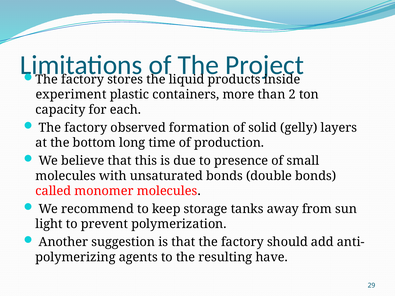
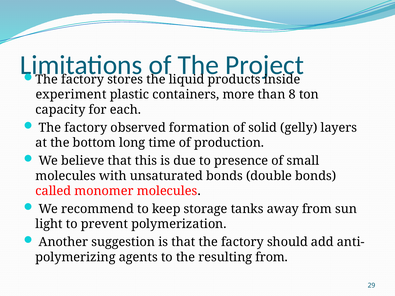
2: 2 -> 8
resulting have: have -> from
